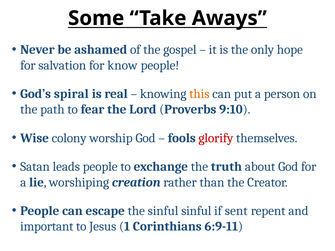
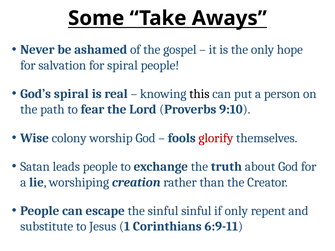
for know: know -> spiral
this colour: orange -> black
if sent: sent -> only
important: important -> substitute
